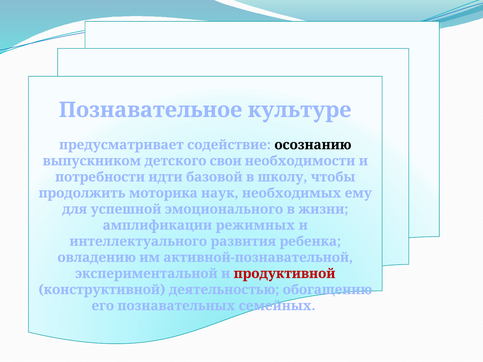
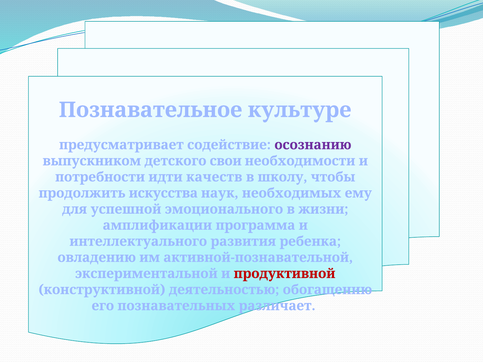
осознанию colour: black -> purple
базовой: базовой -> качеств
моторика: моторика -> искусства
режимных: режимных -> программа
семейных: семейных -> различает
